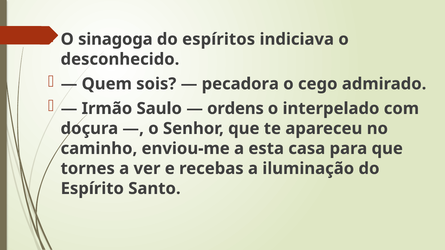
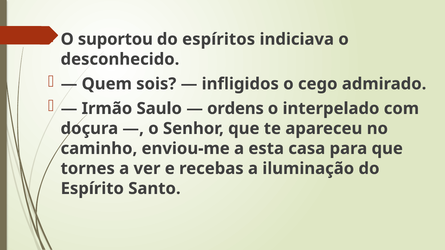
sinagoga: sinagoga -> suportou
pecadora: pecadora -> infligidos
